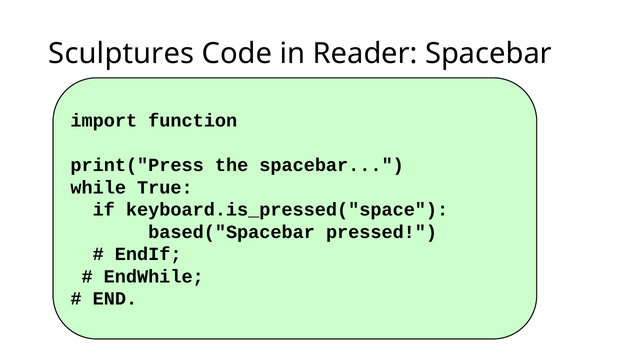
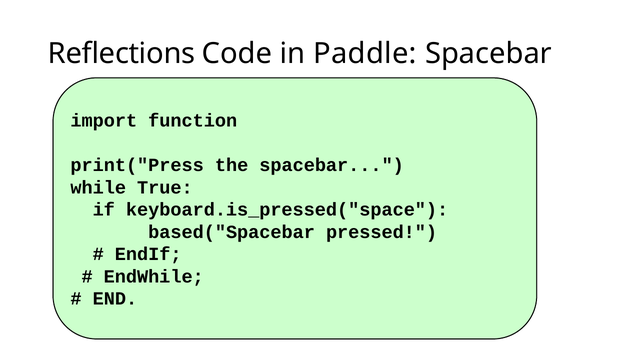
Sculptures: Sculptures -> Reflections
Reader: Reader -> Paddle
